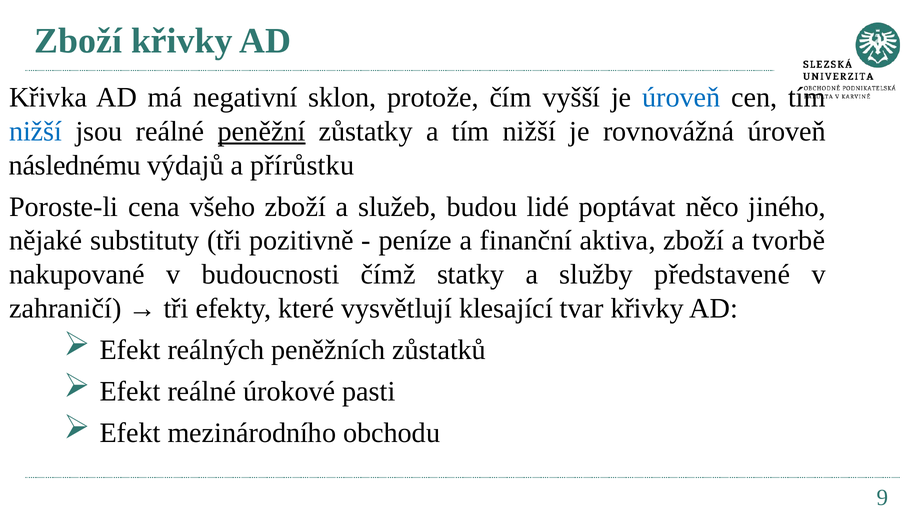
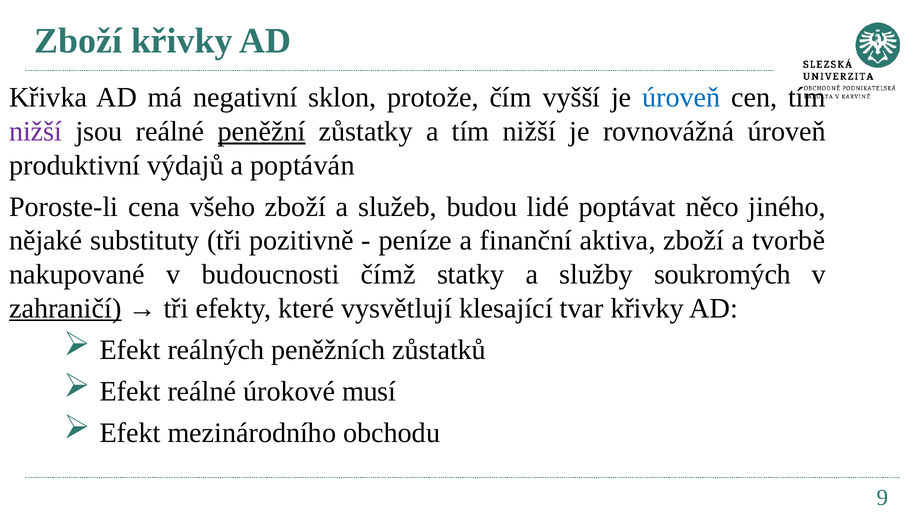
nižší at (36, 132) colour: blue -> purple
následnému: následnému -> produktivní
přírůstku: přírůstku -> poptáván
představené: představené -> soukromých
zahraničí underline: none -> present
pasti: pasti -> musí
